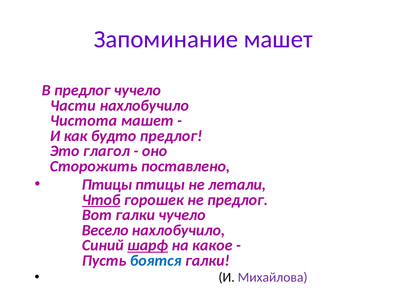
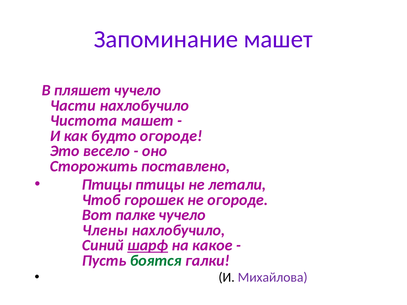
В предлог: предлог -> пляшет
будто предлог: предлог -> огороде
глагол: глагол -> весело
Чтоб underline: present -> none
не предлог: предлог -> огороде
Вот галки: галки -> палке
Весело: Весело -> Члены
боятся colour: blue -> green
